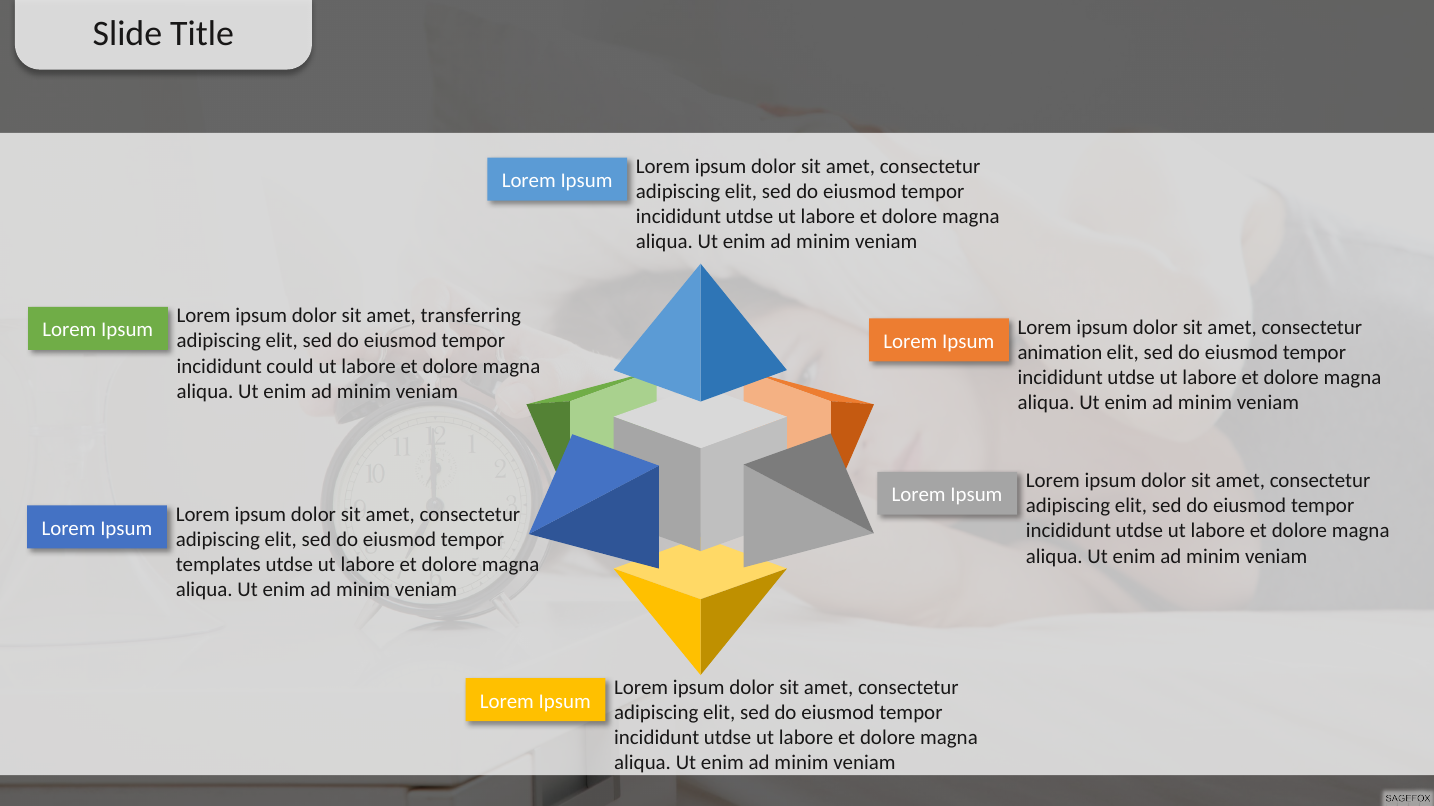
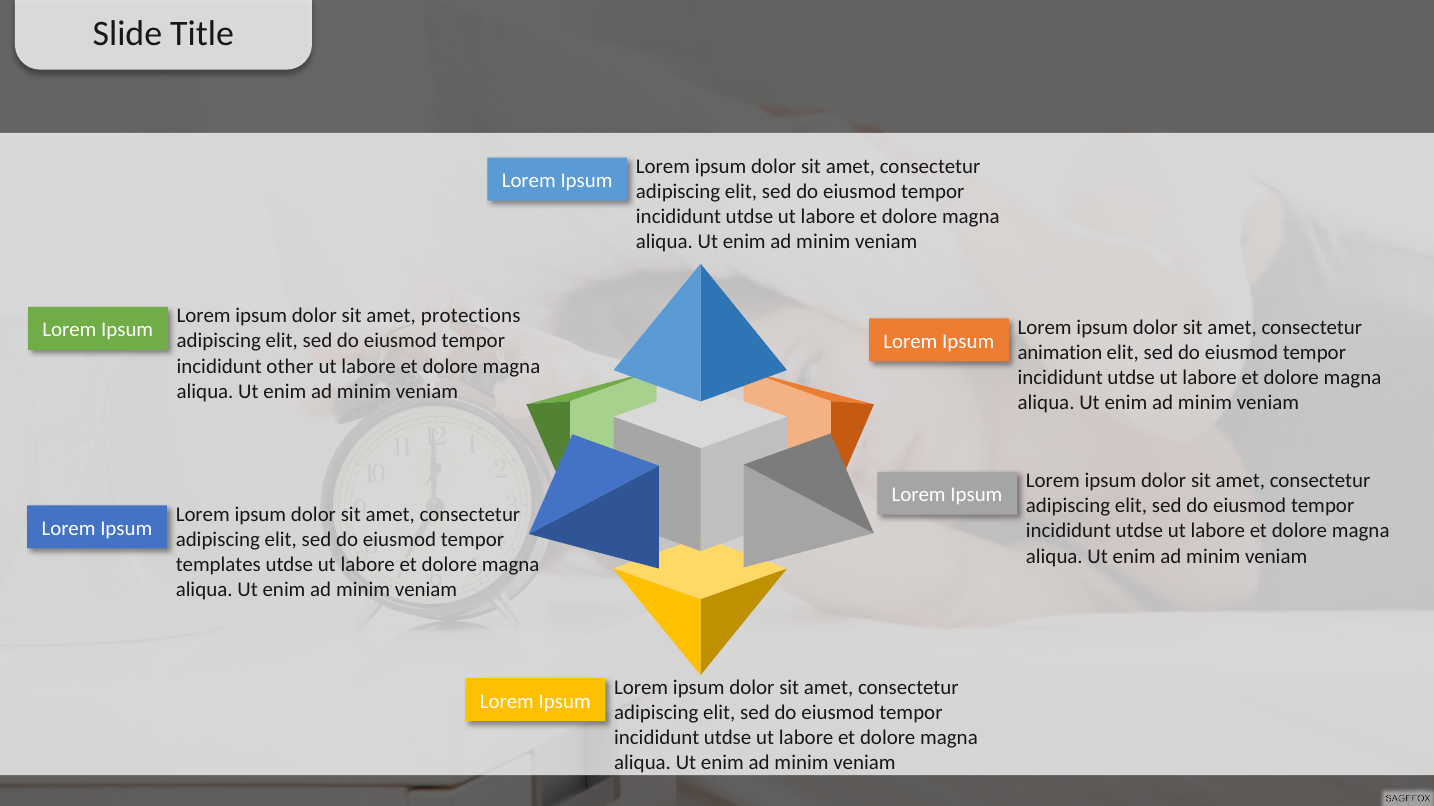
transferring: transferring -> protections
could: could -> other
